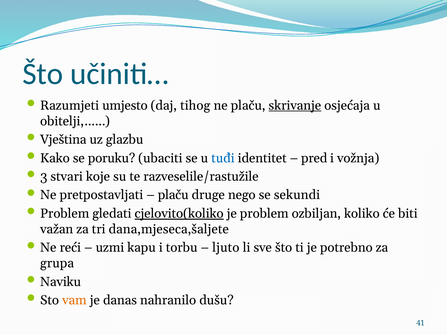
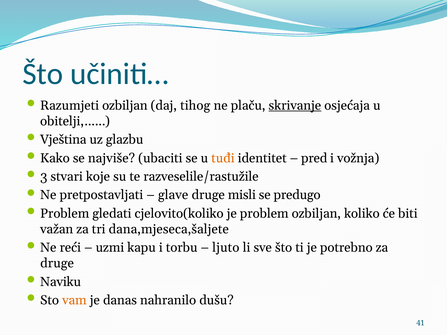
Razumjeti umjesto: umjesto -> ozbiljan
poruku: poruku -> najviše
tuđi colour: blue -> orange
plaču at (173, 195): plaču -> glave
nego: nego -> misli
sekundi: sekundi -> predugo
cjelovito(koliko underline: present -> none
grupa at (57, 263): grupa -> druge
